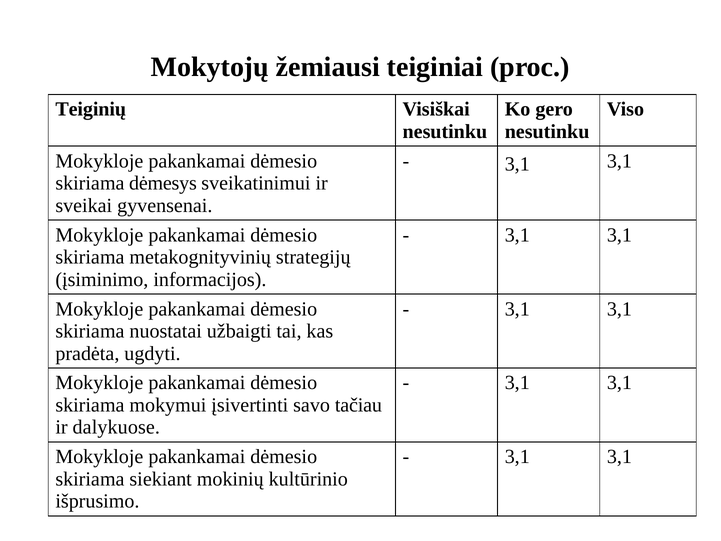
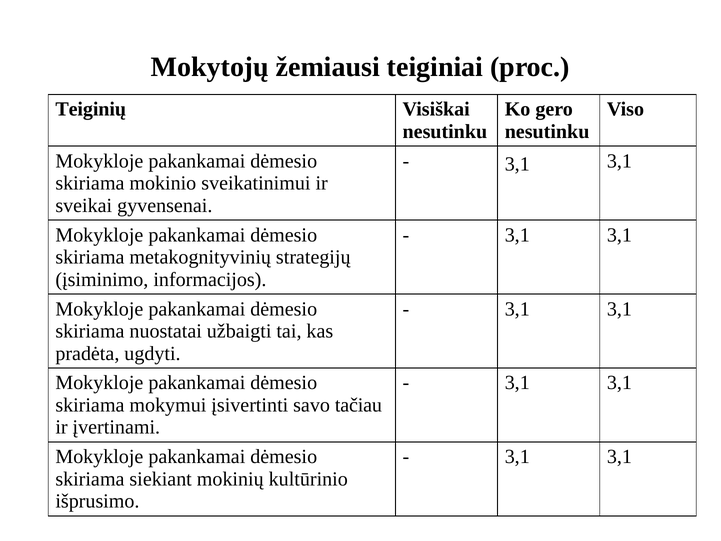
dėmesys: dėmesys -> mokinio
dalykuose: dalykuose -> įvertinami
